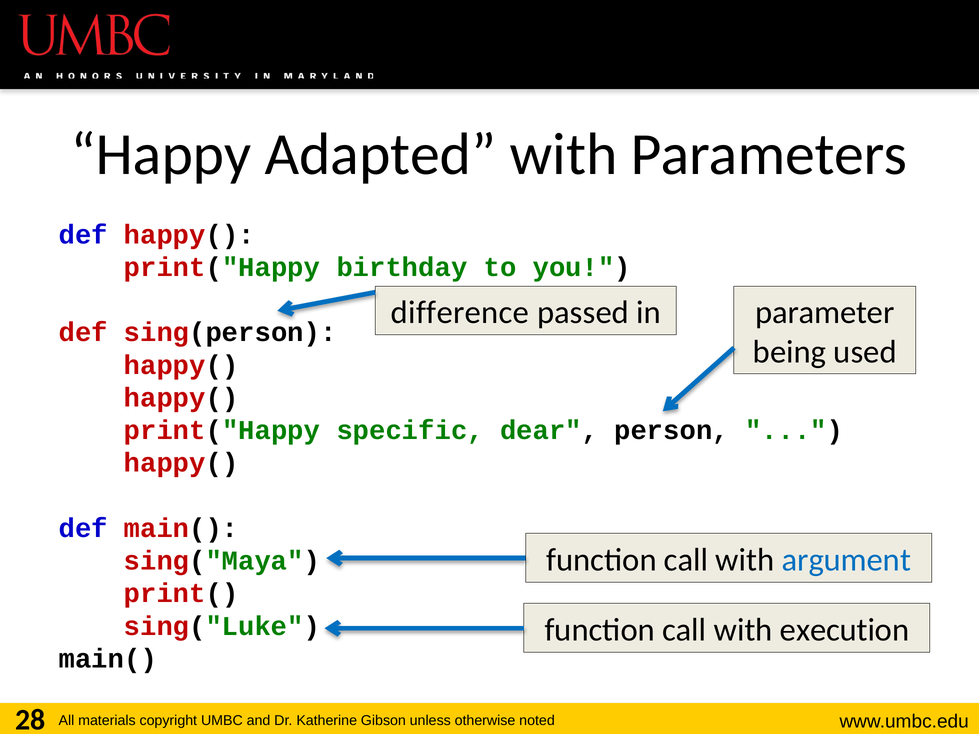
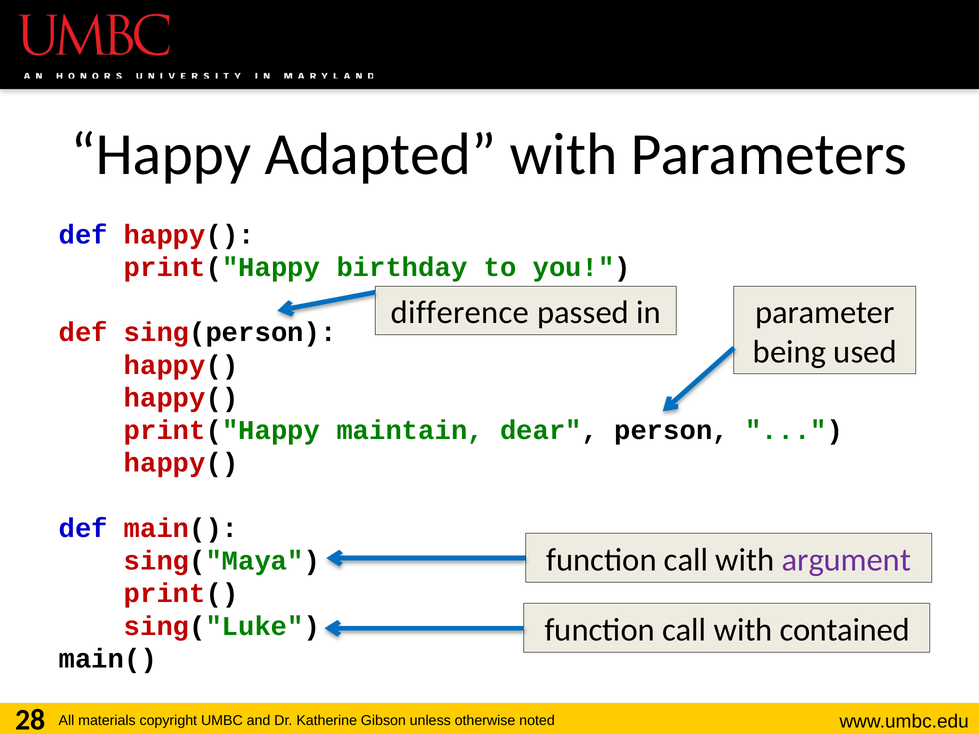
specific: specific -> maintain
argument colour: blue -> purple
execution: execution -> contained
